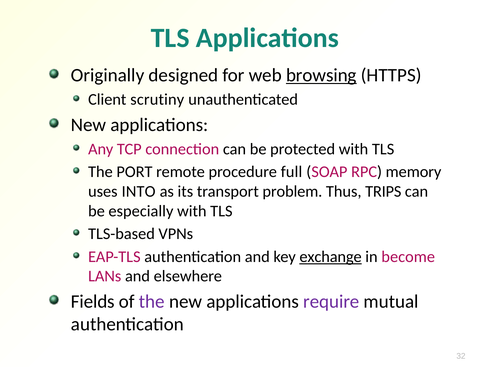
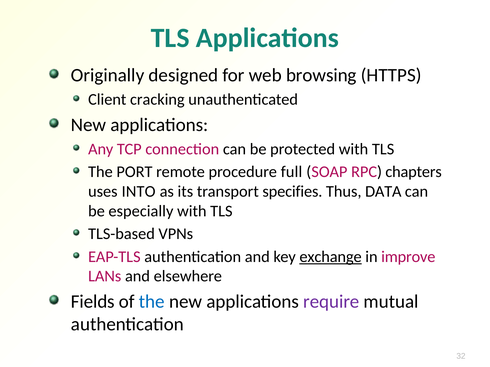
browsing underline: present -> none
scrutiny: scrutiny -> cracking
memory: memory -> chapters
problem: problem -> specifies
TRIPS: TRIPS -> DATA
become: become -> improve
the at (152, 302) colour: purple -> blue
